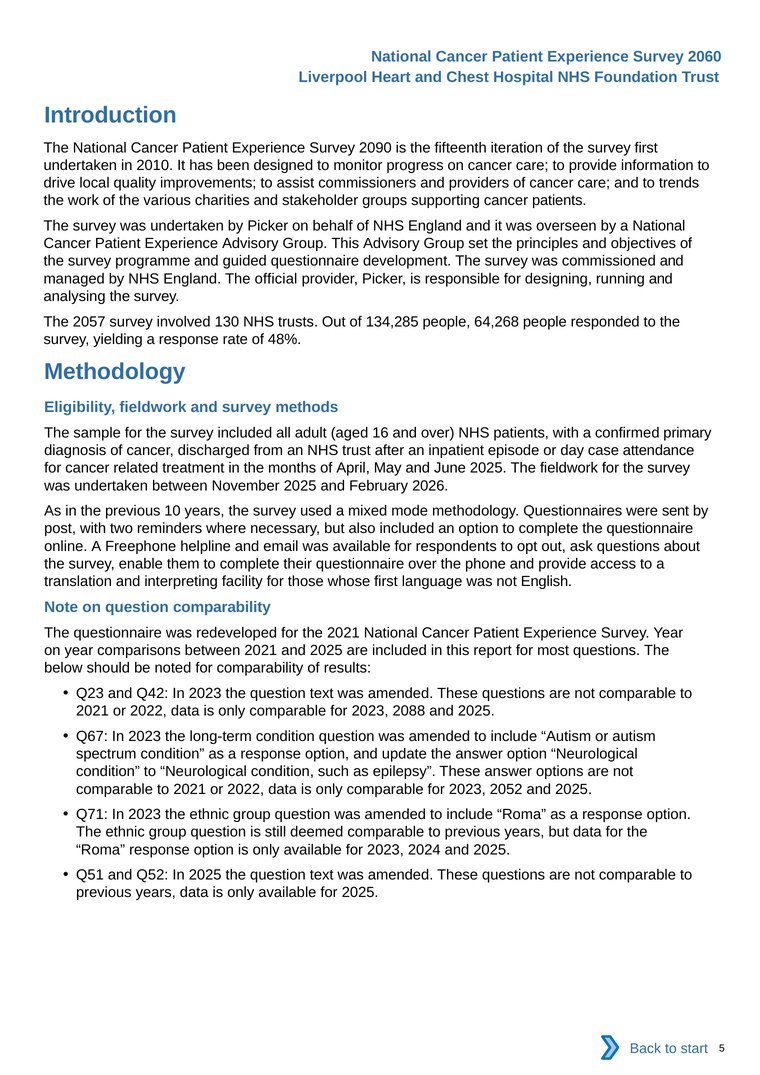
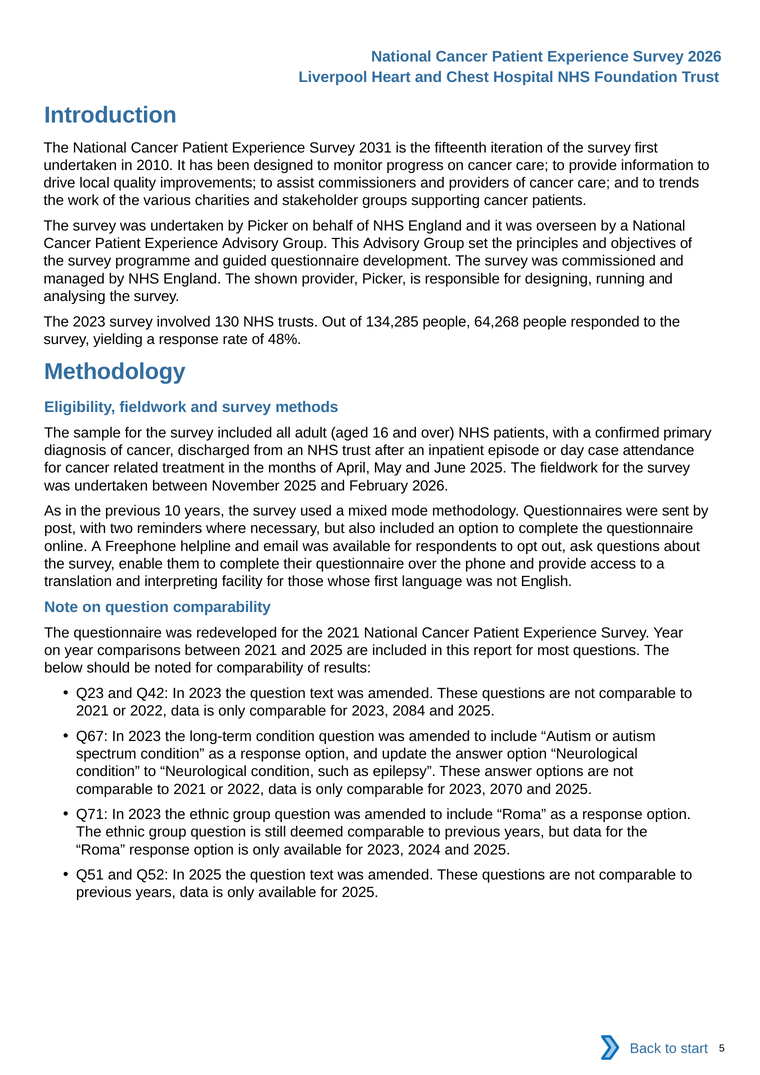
Survey 2060: 2060 -> 2026
2090: 2090 -> 2031
official: official -> shown
The 2057: 2057 -> 2023
2088: 2088 -> 2084
2052: 2052 -> 2070
